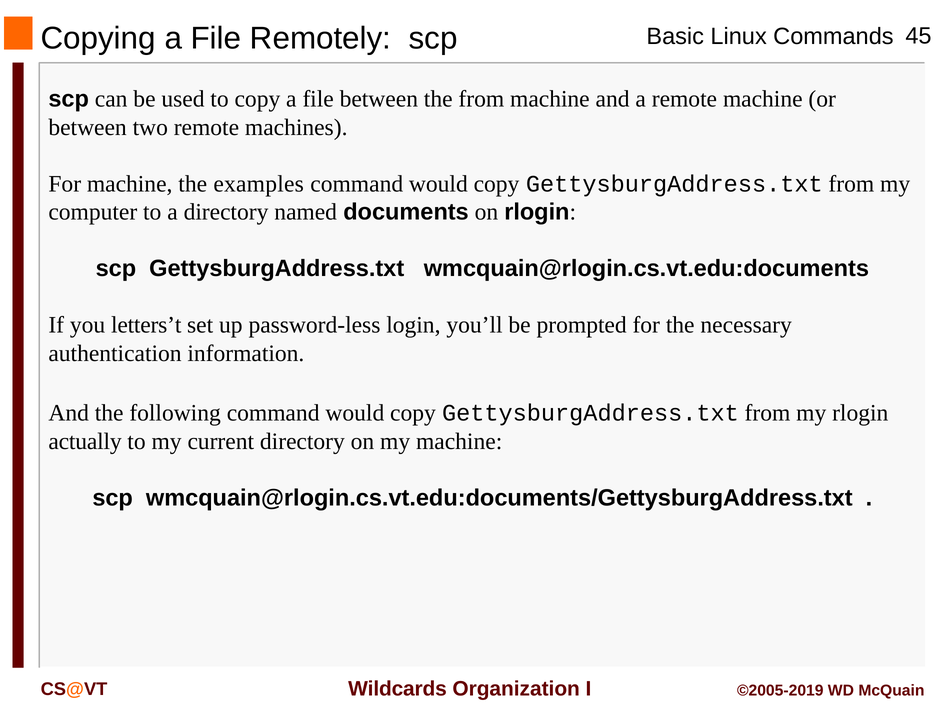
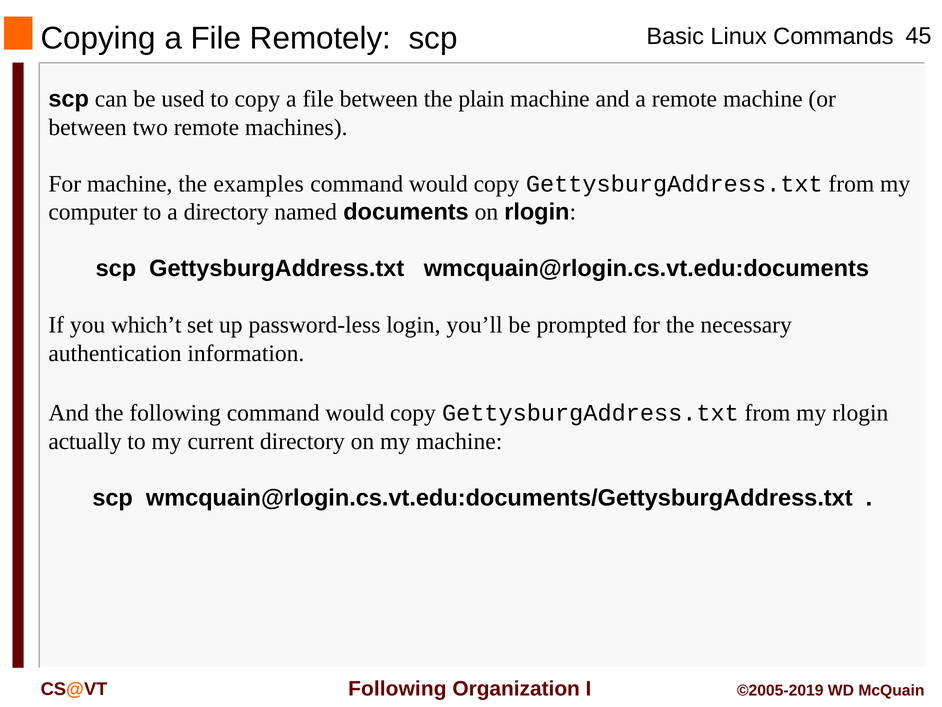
the from: from -> plain
letters’t: letters’t -> which’t
Wildcards at (397, 688): Wildcards -> Following
